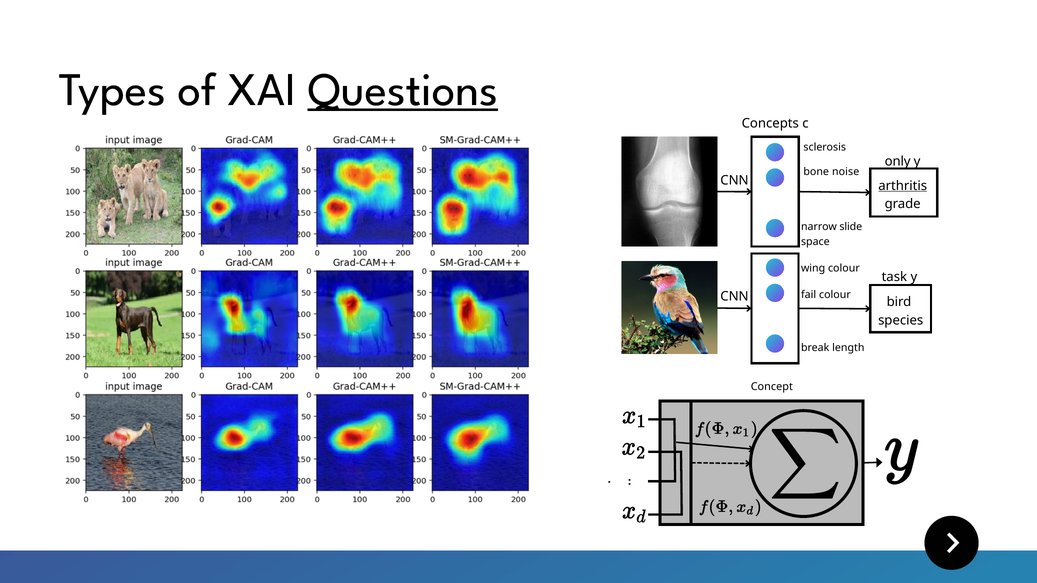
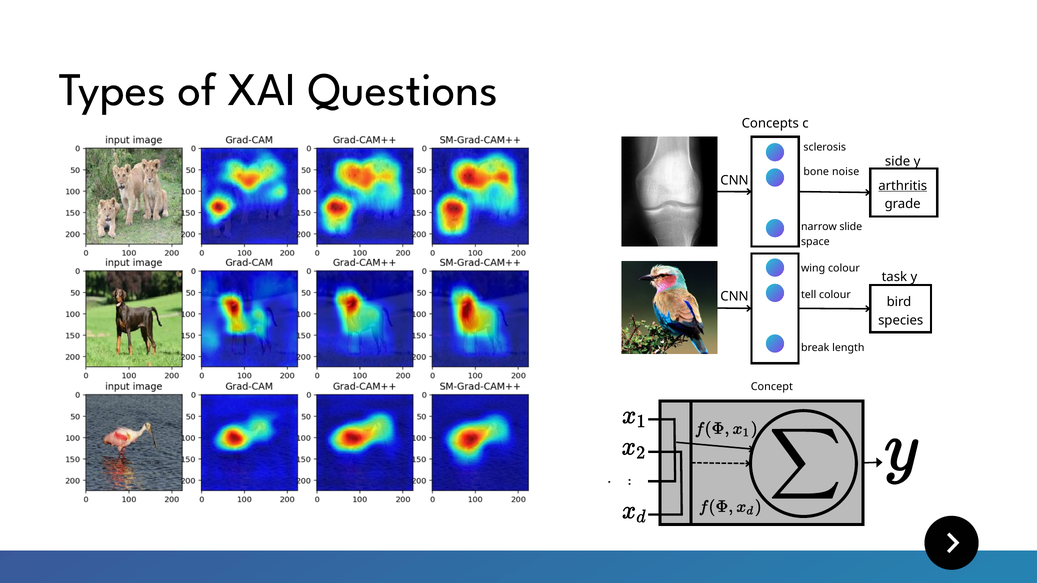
Questions underline: present -> none
only: only -> side
fail: fail -> tell
